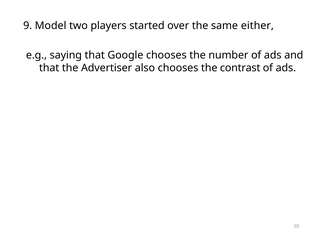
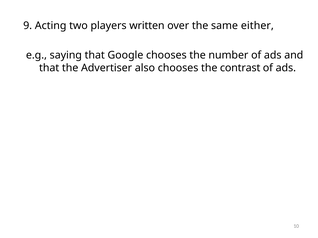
Model: Model -> Acting
started: started -> written
